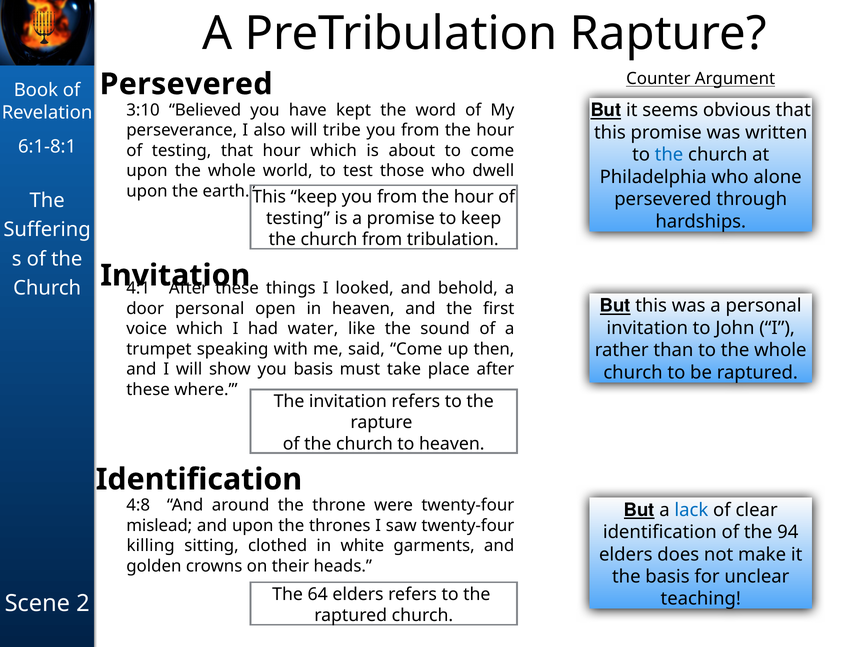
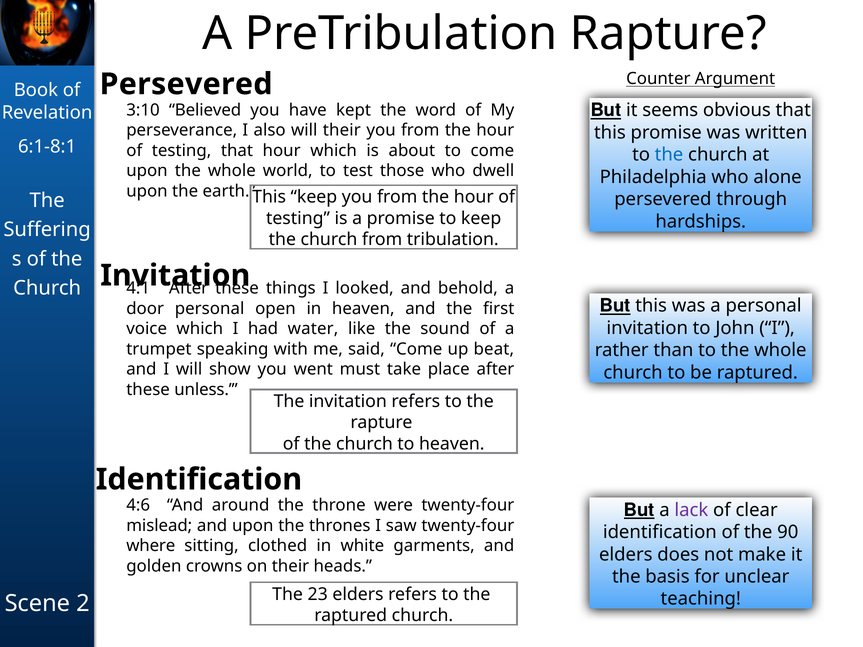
will tribe: tribe -> their
then: then -> beat
you basis: basis -> went
where: where -> unless
4:8: 4:8 -> 4:6
lack colour: blue -> purple
94: 94 -> 90
killing: killing -> where
64: 64 -> 23
